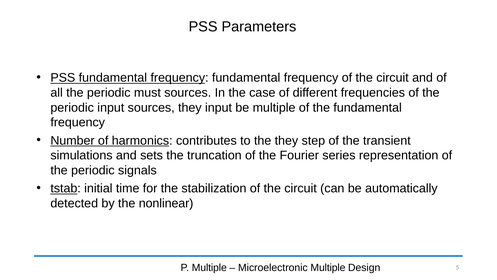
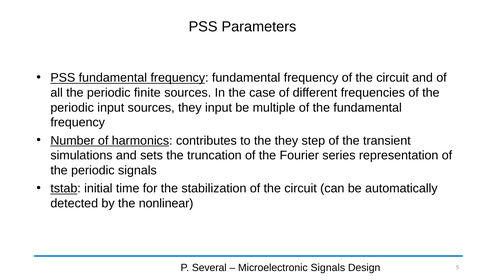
must: must -> finite
P Multiple: Multiple -> Several
Microelectronic Multiple: Multiple -> Signals
